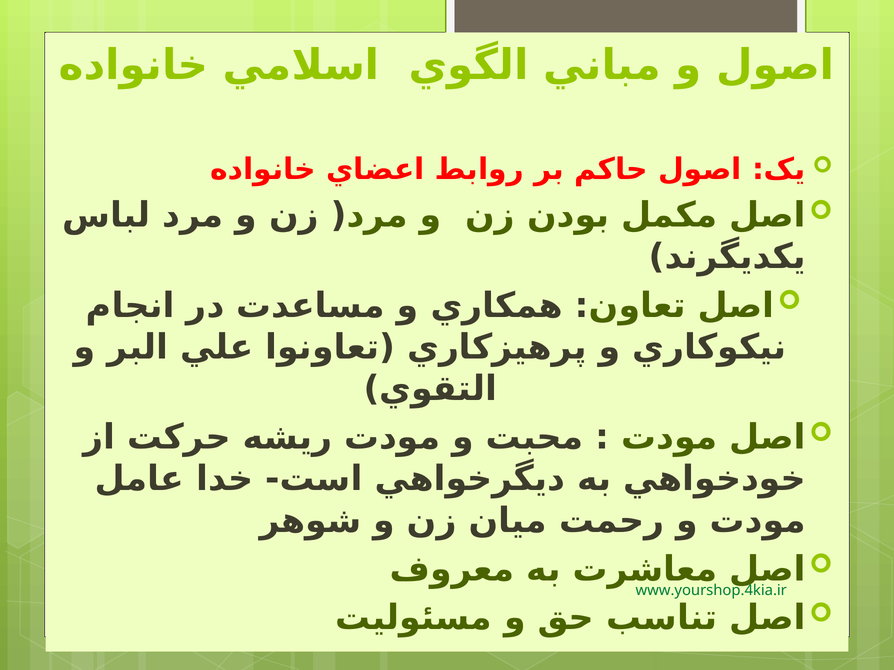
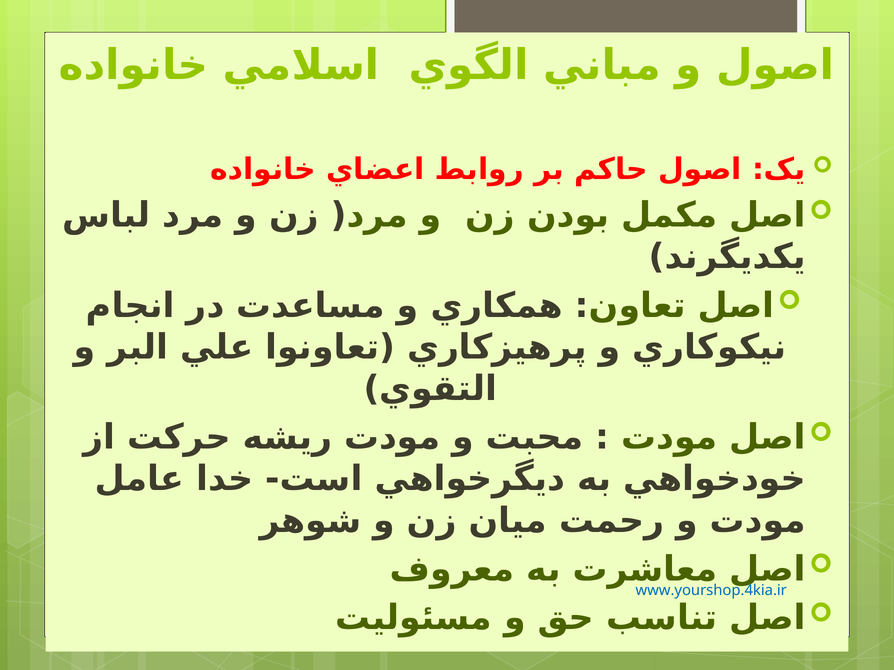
www.yourshop.4kia.ir colour: green -> blue
